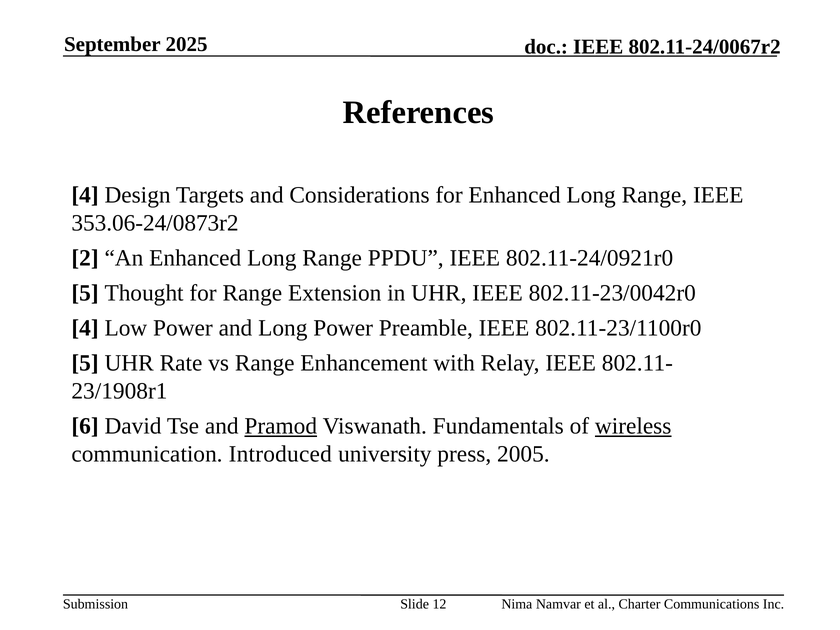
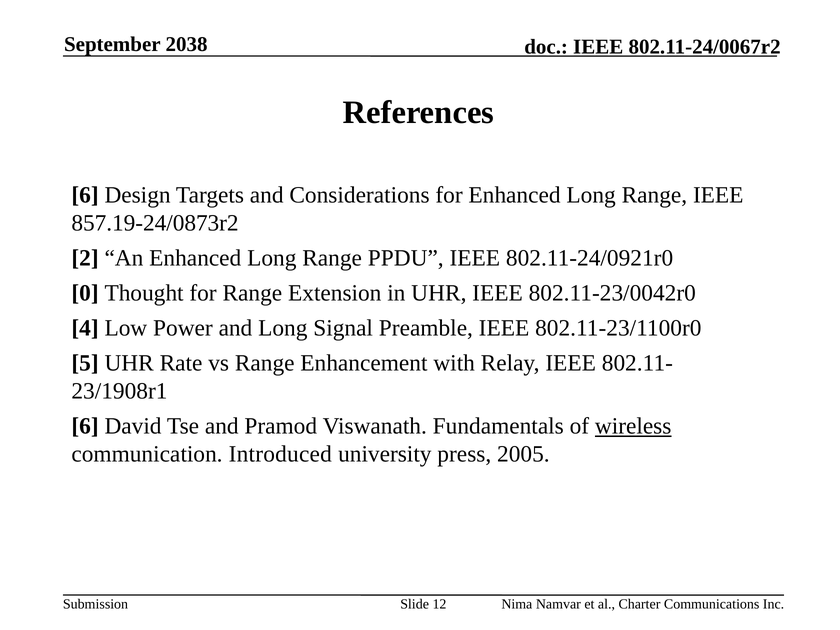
2025: 2025 -> 2038
4 at (85, 195): 4 -> 6
353.06-24/0873r2: 353.06-24/0873r2 -> 857.19-24/0873r2
5 at (85, 293): 5 -> 0
Long Power: Power -> Signal
Pramod underline: present -> none
